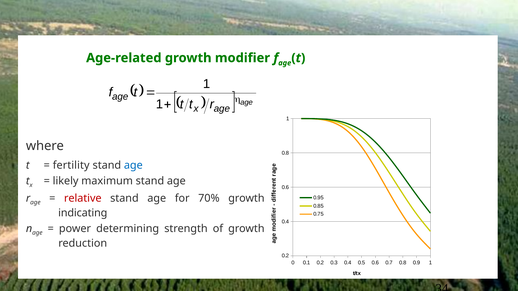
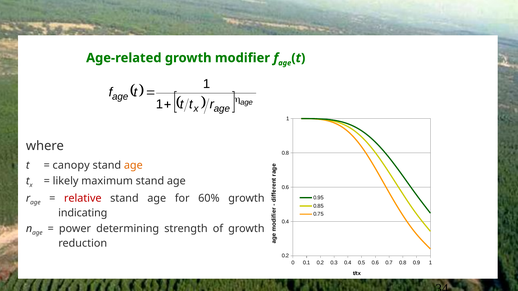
fertility: fertility -> canopy
age at (133, 166) colour: blue -> orange
70%: 70% -> 60%
